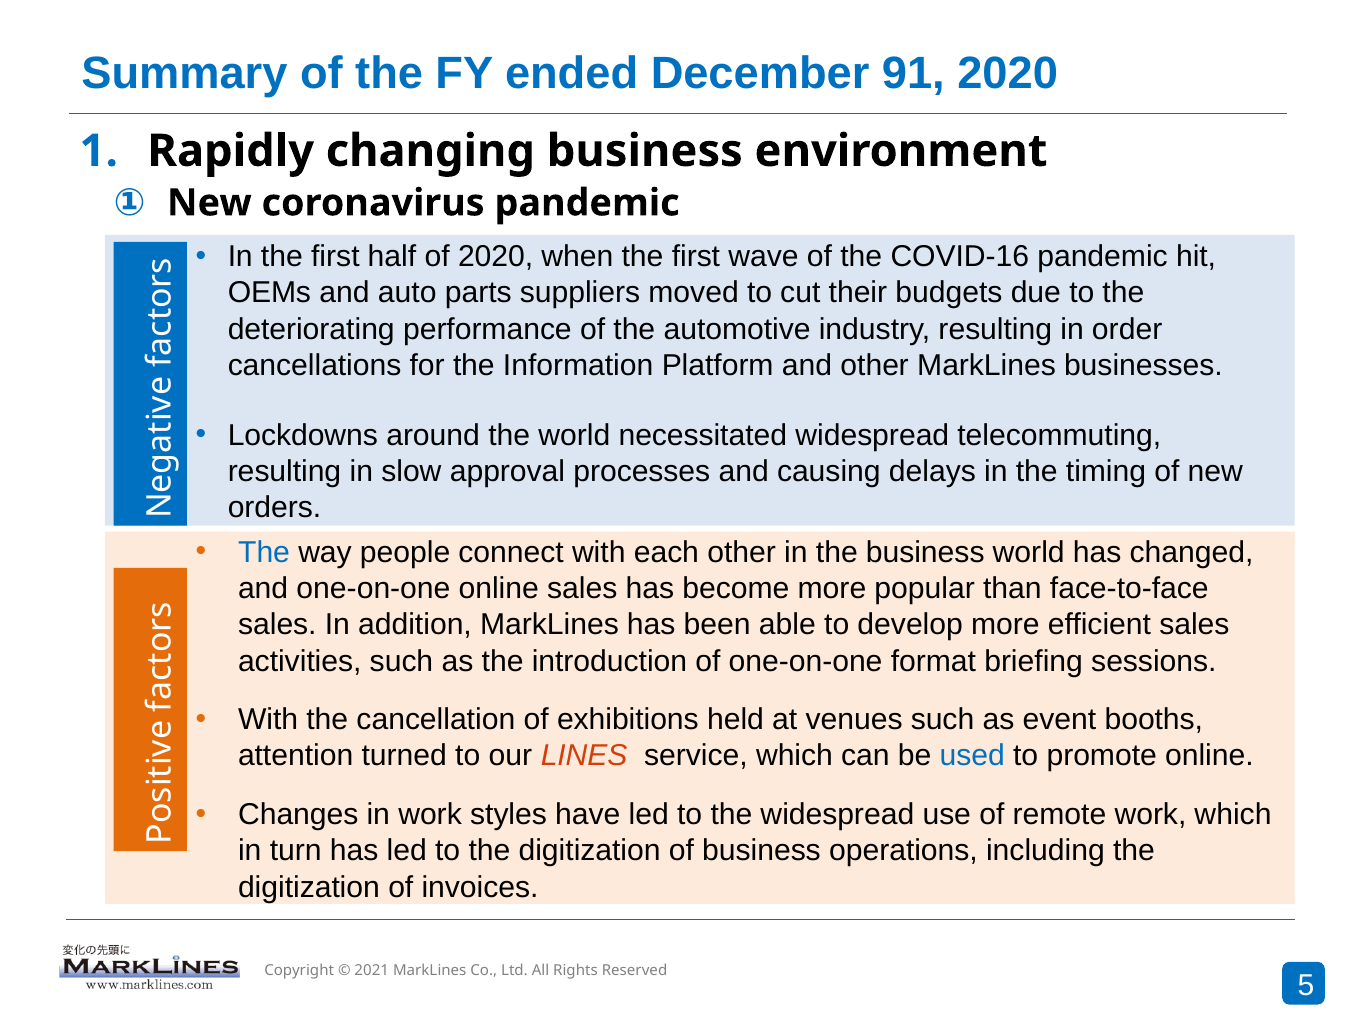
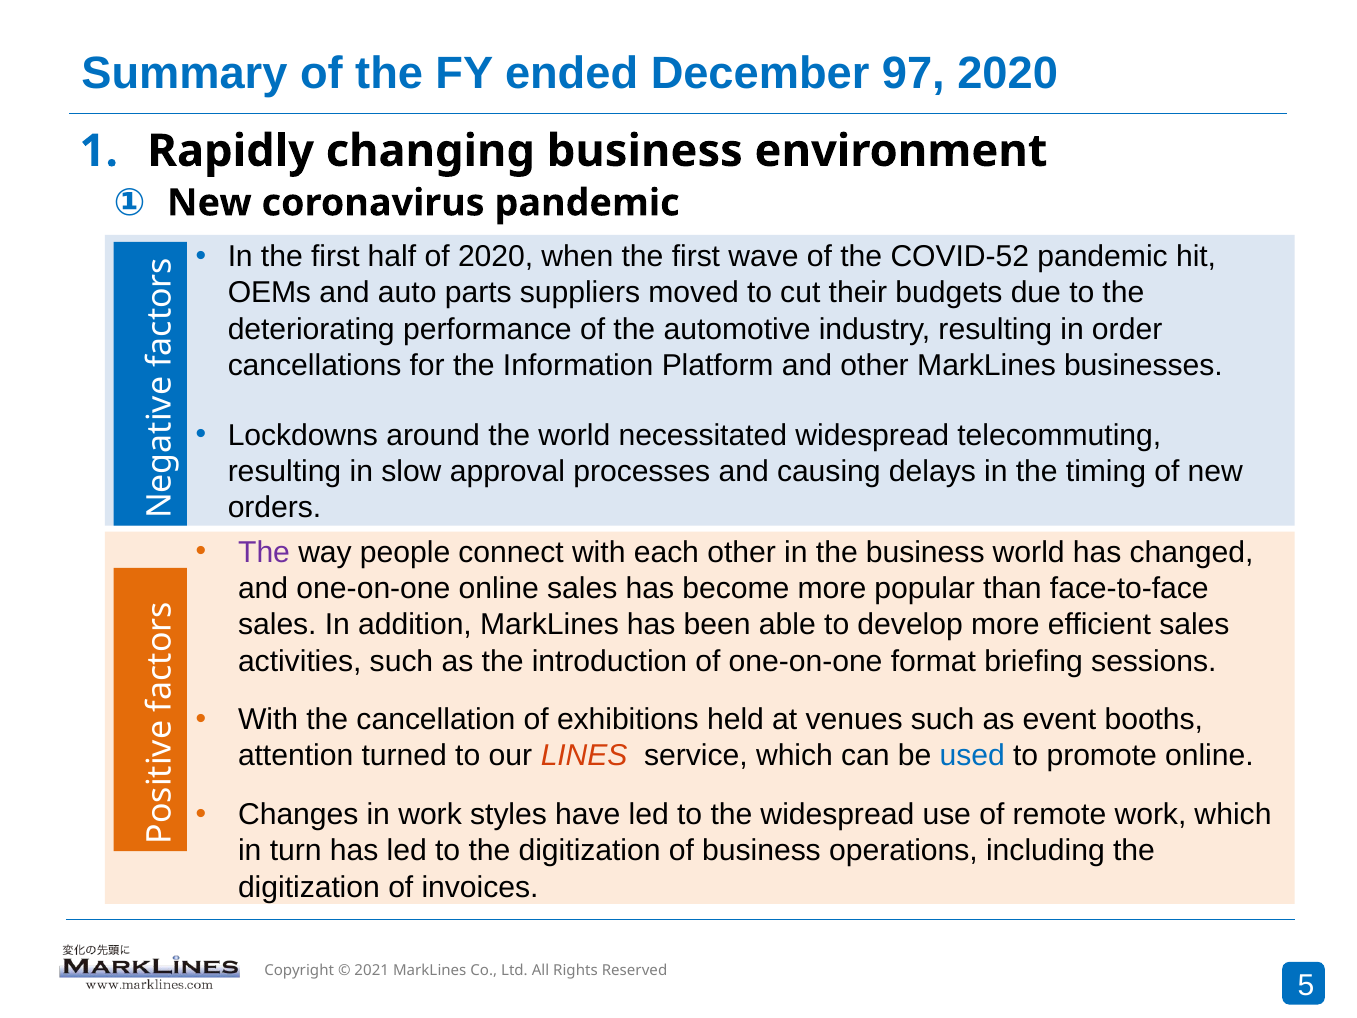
91: 91 -> 97
COVID-16: COVID-16 -> COVID-52
The at (264, 552) colour: blue -> purple
